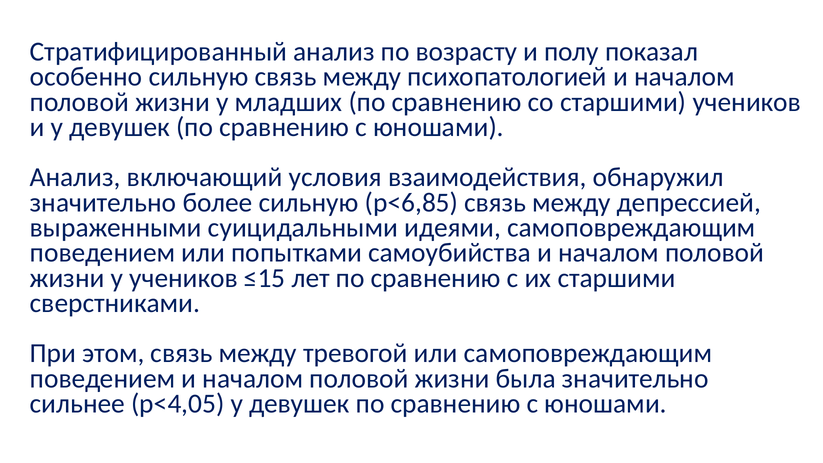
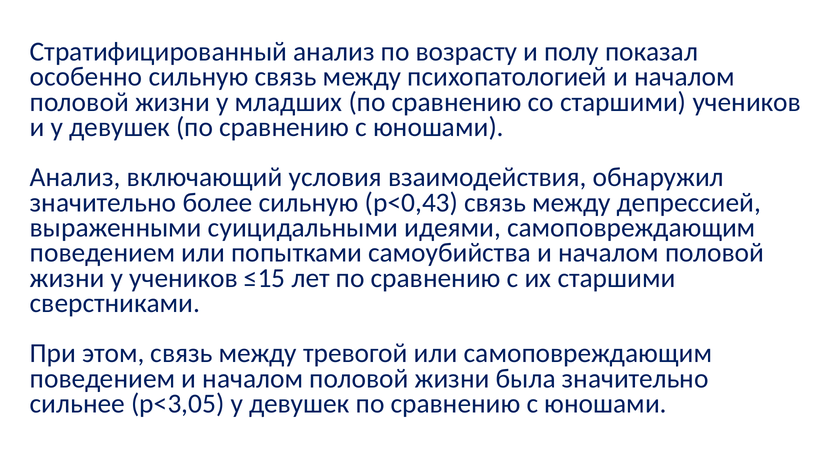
p<6,85: p<6,85 -> p<0,43
p<4,05: p<4,05 -> p<3,05
